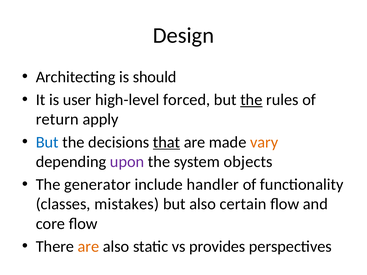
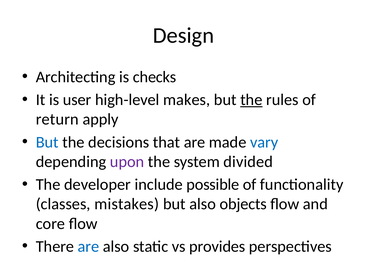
should: should -> checks
forced: forced -> makes
that underline: present -> none
vary colour: orange -> blue
objects: objects -> divided
generator: generator -> developer
handler: handler -> possible
certain: certain -> objects
are at (88, 247) colour: orange -> blue
